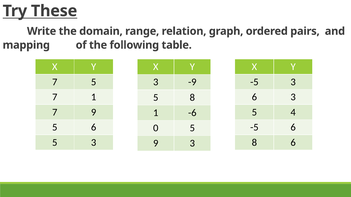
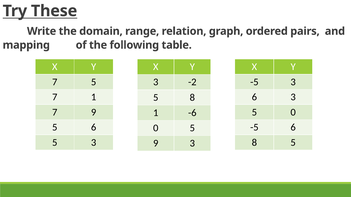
-9: -9 -> -2
5 4: 4 -> 0
8 6: 6 -> 5
